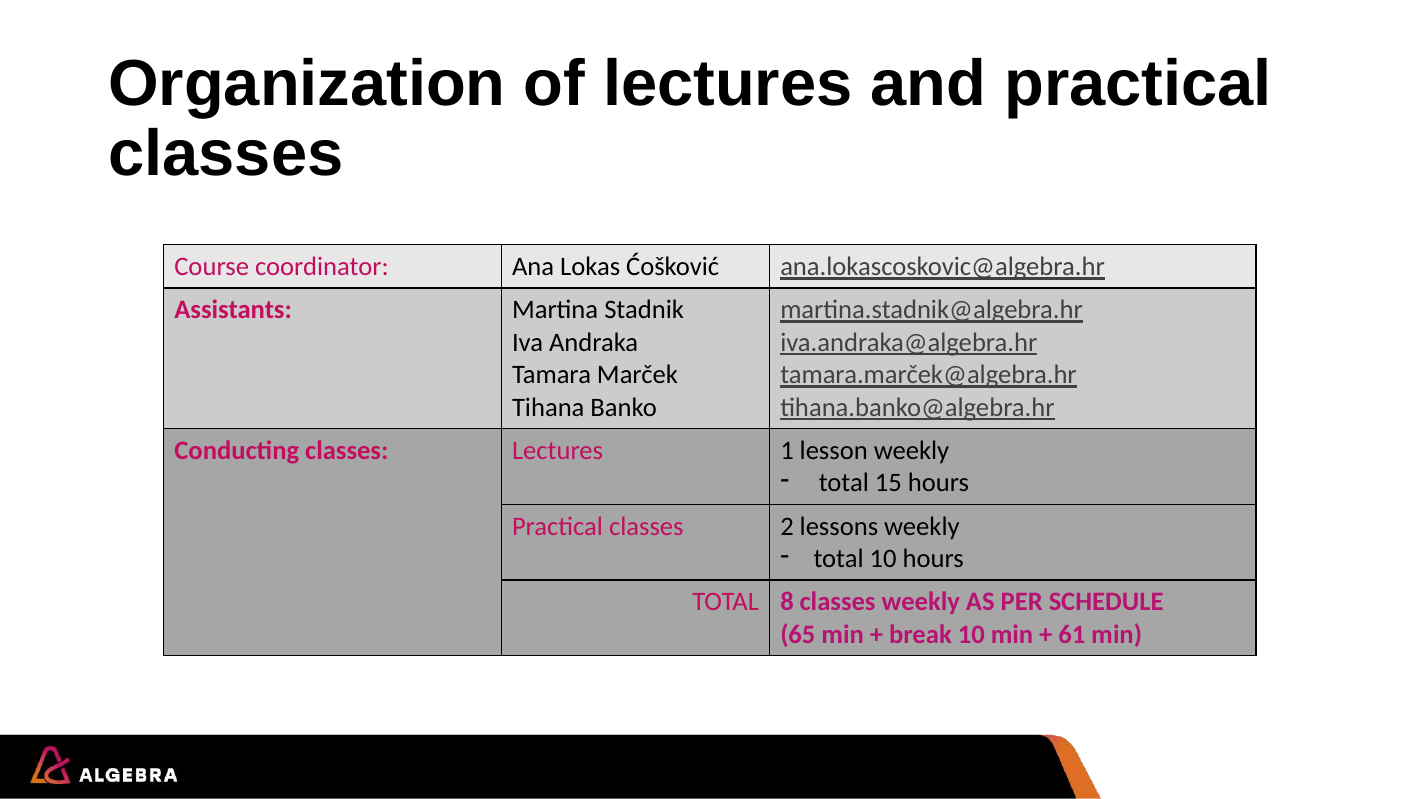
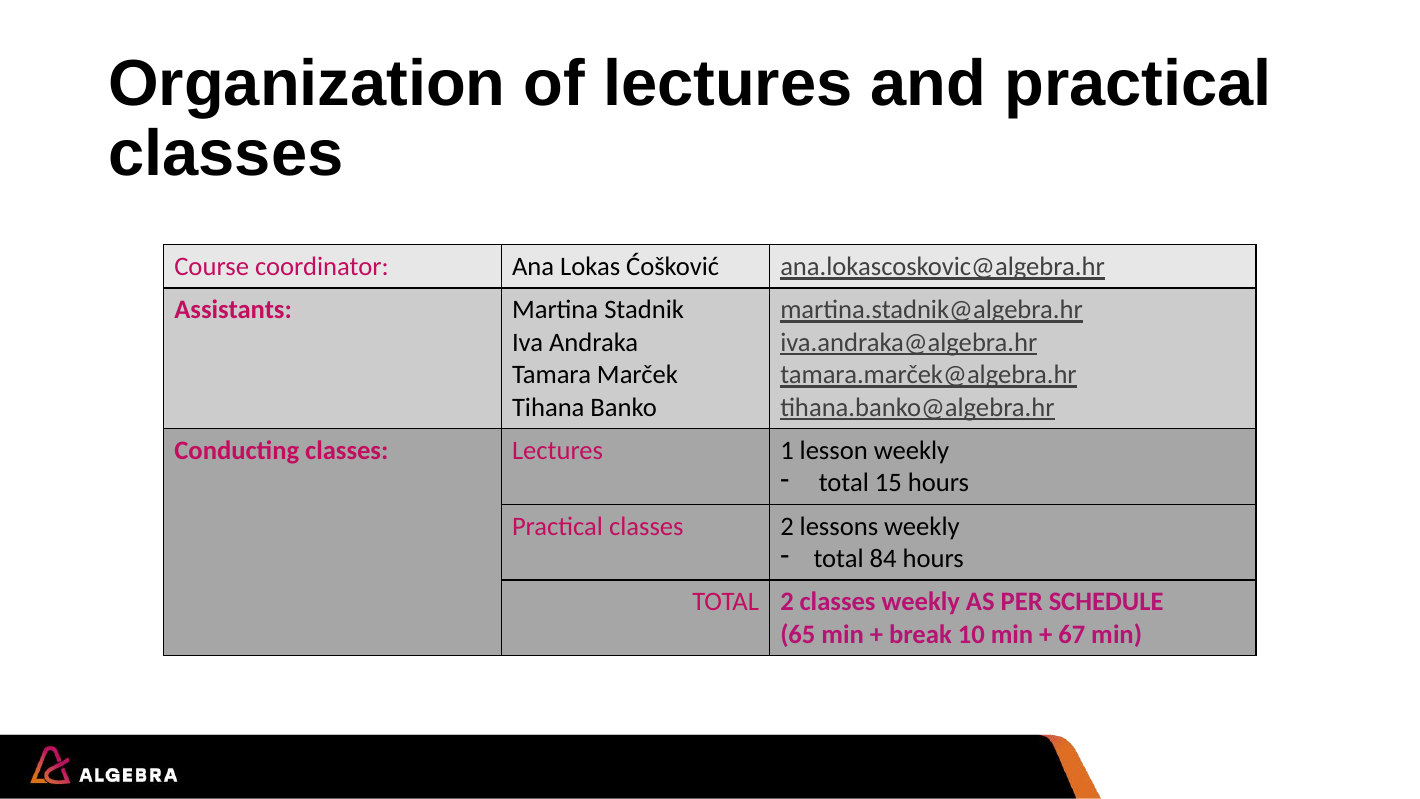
total 10: 10 -> 84
TOTAL 8: 8 -> 2
61: 61 -> 67
